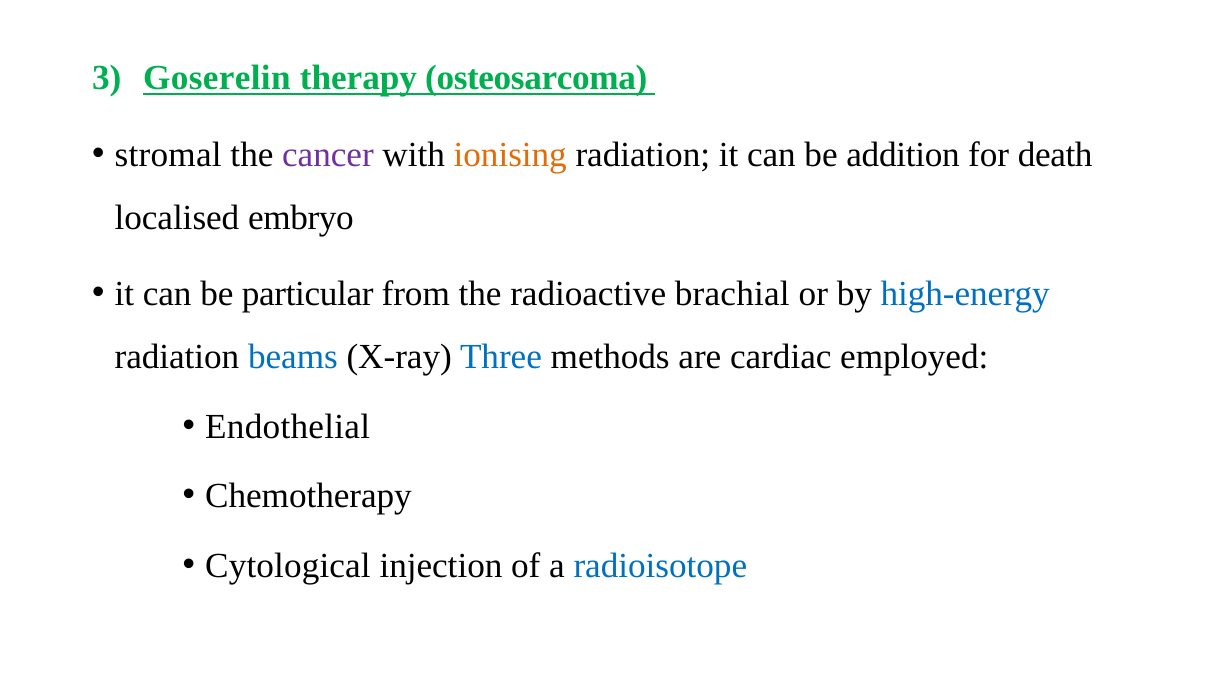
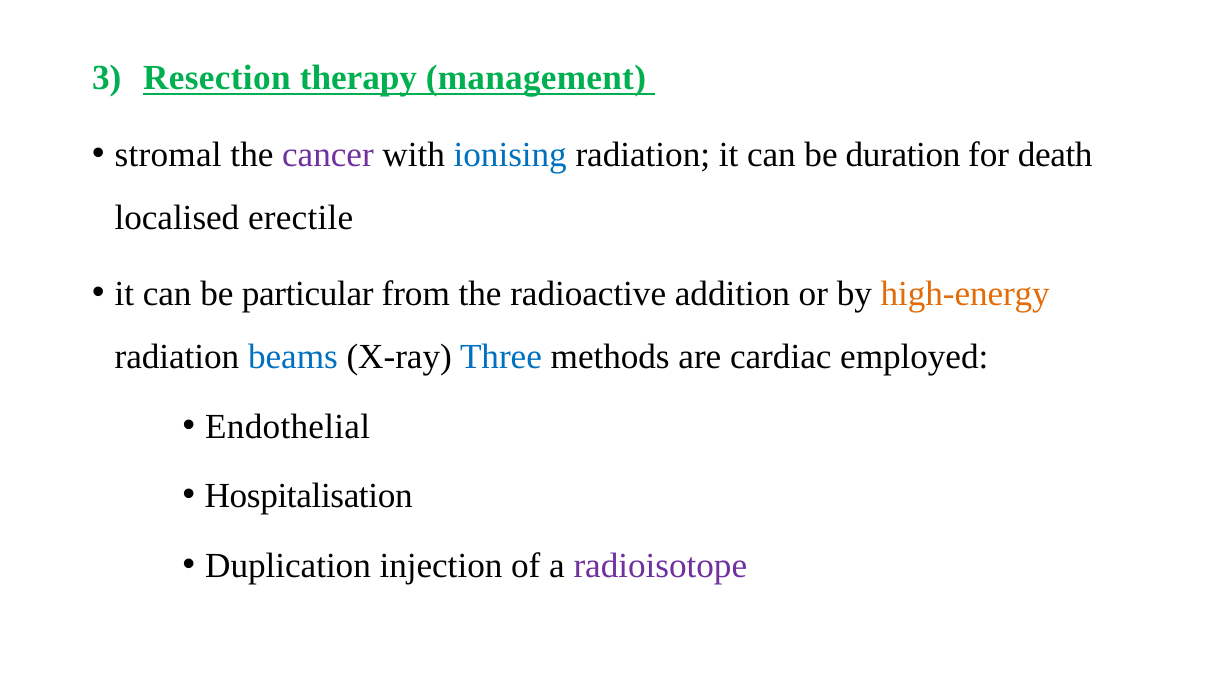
Goserelin: Goserelin -> Resection
osteosarcoma: osteosarcoma -> management
ionising colour: orange -> blue
addition: addition -> duration
embryo: embryo -> erectile
brachial: brachial -> addition
high-energy colour: blue -> orange
Chemotherapy: Chemotherapy -> Hospitalisation
Cytological: Cytological -> Duplication
radioisotope colour: blue -> purple
